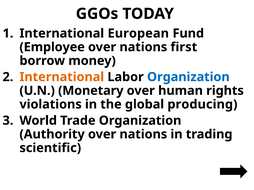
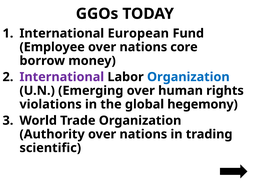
first: first -> core
International at (62, 77) colour: orange -> purple
Monetary: Monetary -> Emerging
producing: producing -> hegemony
